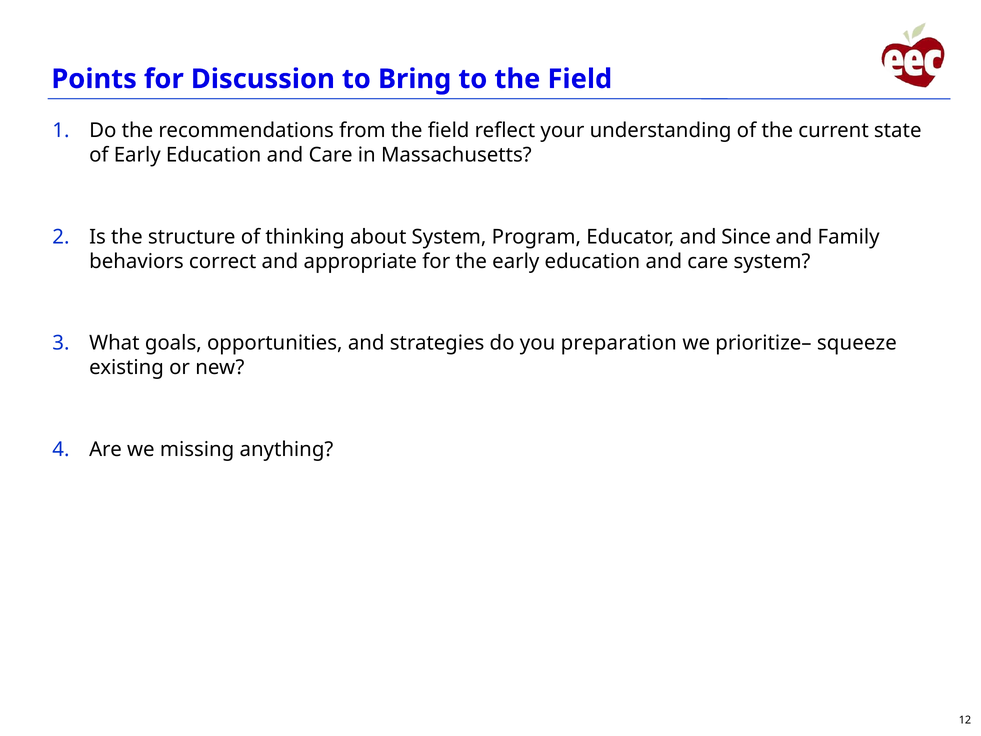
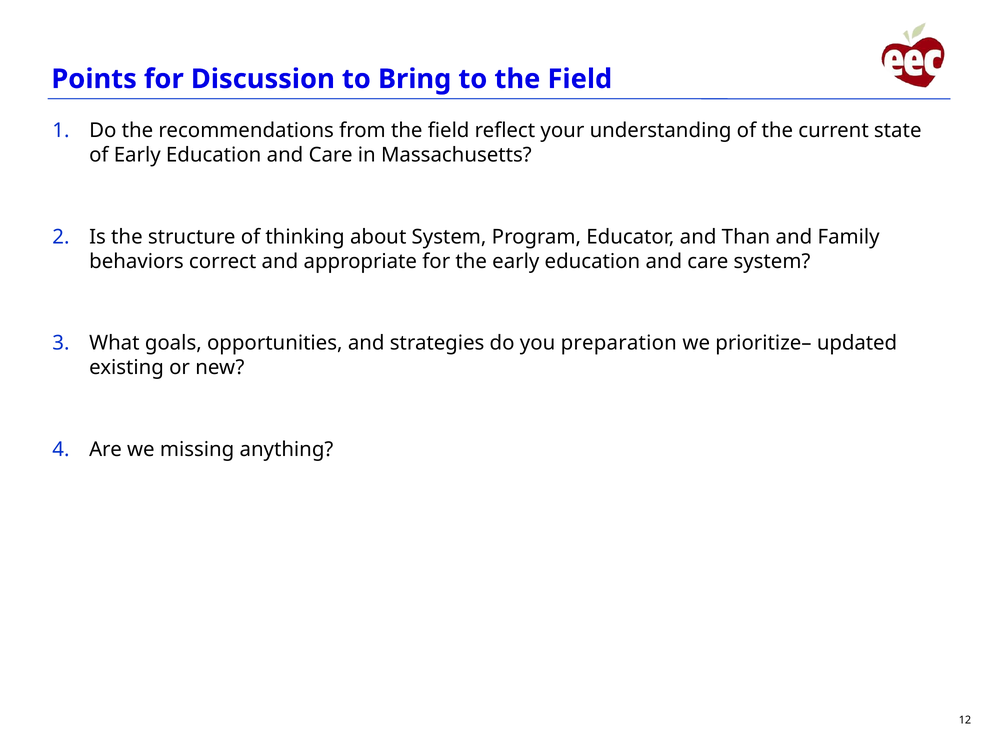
Since: Since -> Than
squeeze: squeeze -> updated
